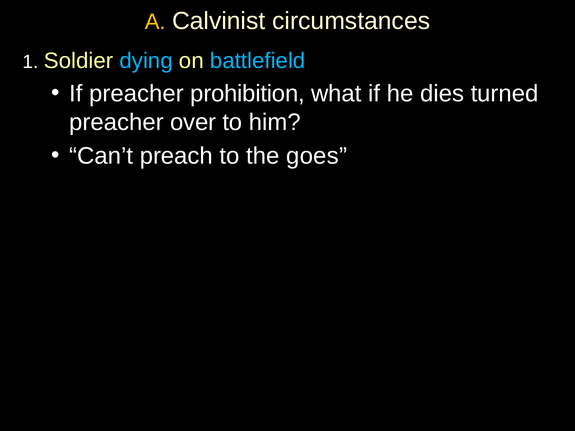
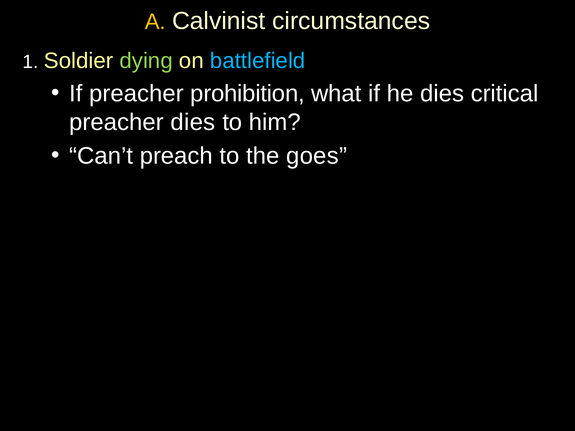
dying colour: light blue -> light green
turned: turned -> critical
preacher over: over -> dies
